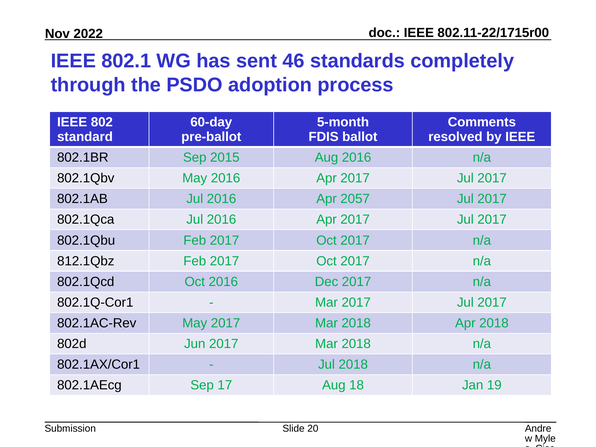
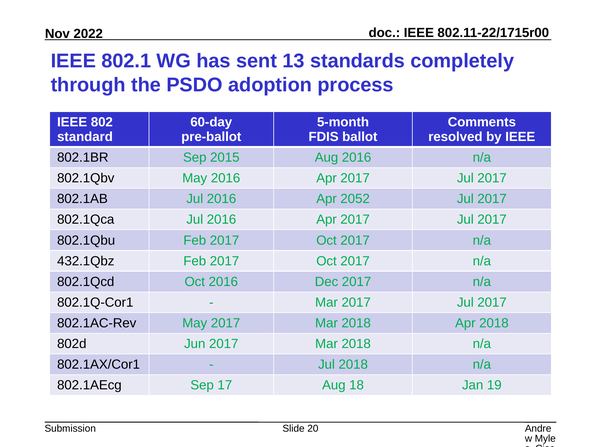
46: 46 -> 13
2057: 2057 -> 2052
812.1Qbz: 812.1Qbz -> 432.1Qbz
